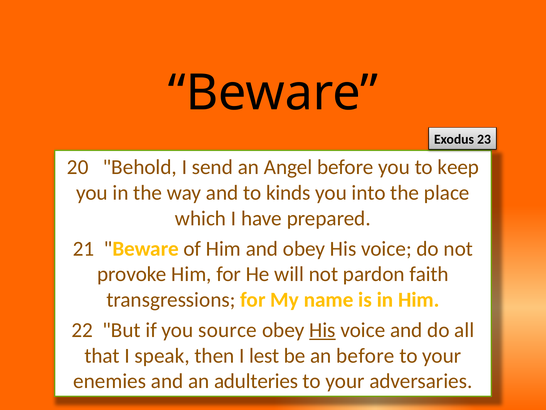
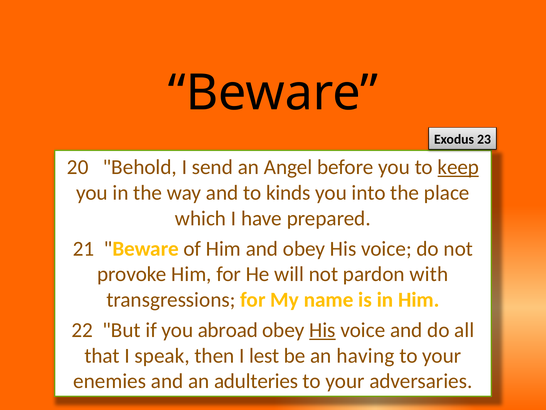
keep underline: none -> present
faith: faith -> with
source: source -> abroad
an before: before -> having
